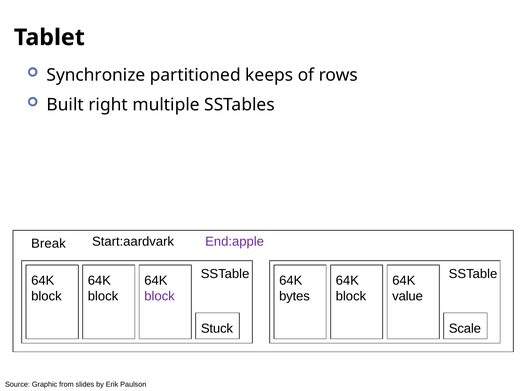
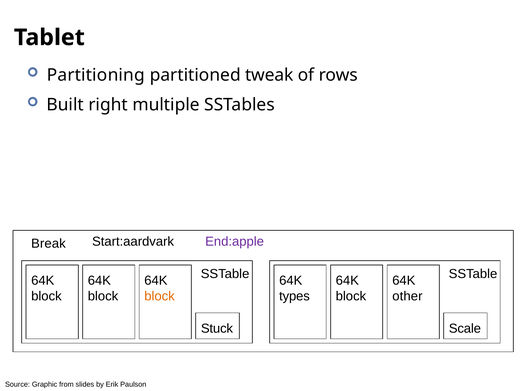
Synchronize: Synchronize -> Partitioning
keeps: keeps -> tweak
block at (160, 297) colour: purple -> orange
bytes: bytes -> types
value: value -> other
